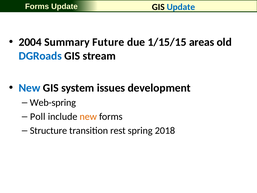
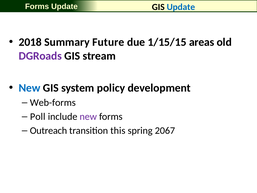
2004: 2004 -> 2018
DGRoads colour: blue -> purple
issues: issues -> policy
Web-spring: Web-spring -> Web-forms
new at (88, 117) colour: orange -> purple
Structure: Structure -> Outreach
rest: rest -> this
2018: 2018 -> 2067
